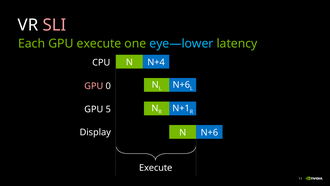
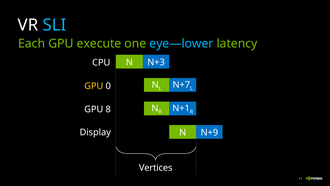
SLI colour: pink -> light blue
N+4: N+4 -> N+3
N+6 at (181, 85): N+6 -> N+7
GPU at (94, 86) colour: pink -> yellow
5: 5 -> 8
N N+6: N+6 -> N+9
Execute at (156, 168): Execute -> Vertices
